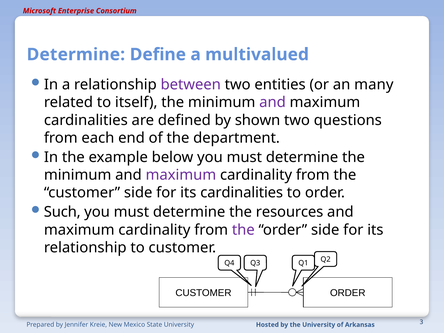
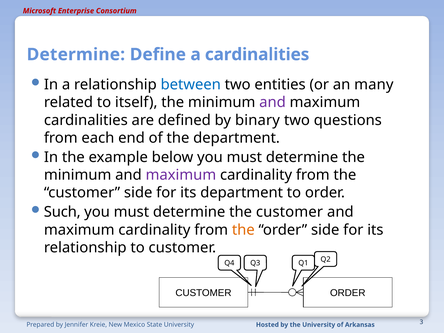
a multivalued: multivalued -> cardinalities
between colour: purple -> blue
shown: shown -> binary
its cardinalities: cardinalities -> department
determine the resources: resources -> customer
the at (243, 230) colour: purple -> orange
